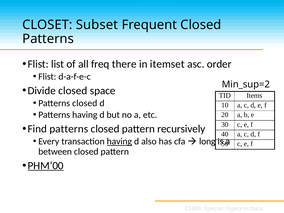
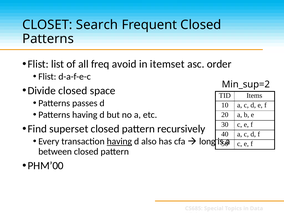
Subset: Subset -> Search
there: there -> avoid
closed at (85, 103): closed -> passes
Find patterns: patterns -> superset
PHM’00 underline: present -> none
